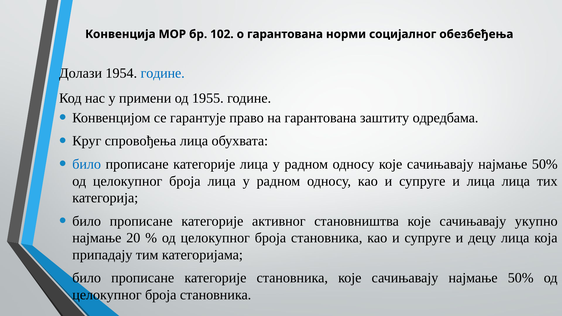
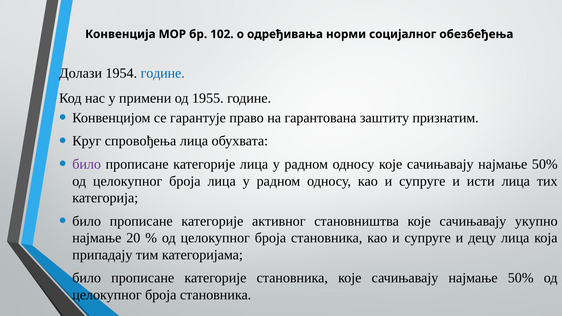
о гарантована: гарантована -> одређивања
одредбама: одредбама -> признатим
било at (87, 164) colour: blue -> purple
и лица: лица -> исти
